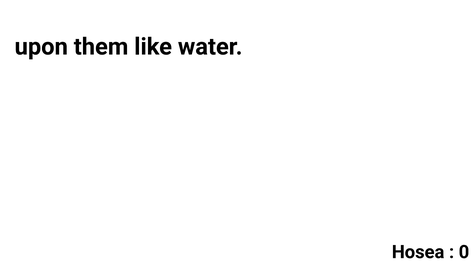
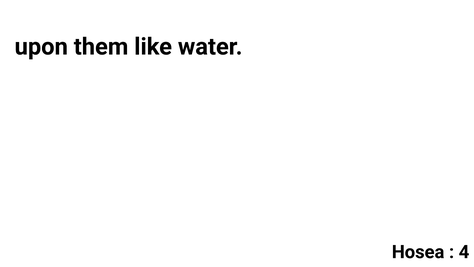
0: 0 -> 4
